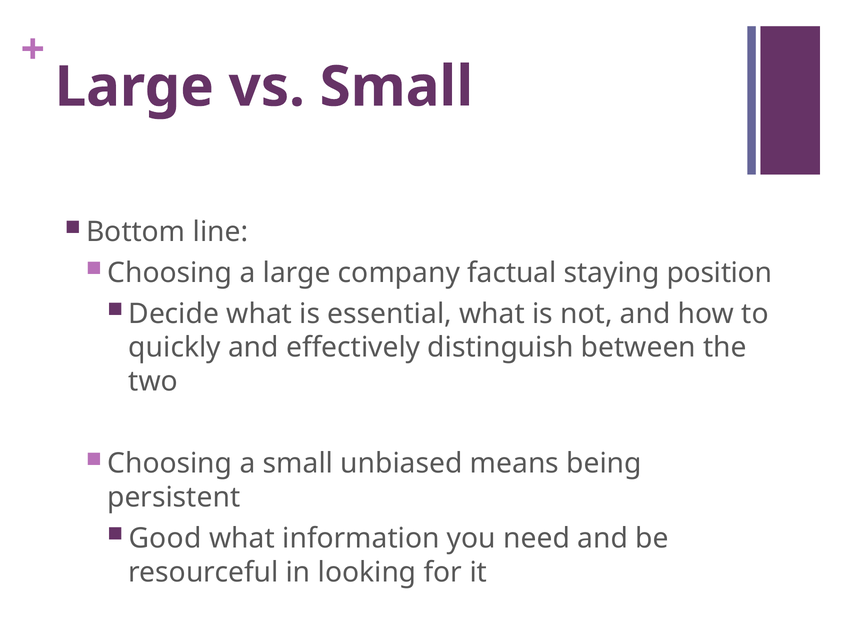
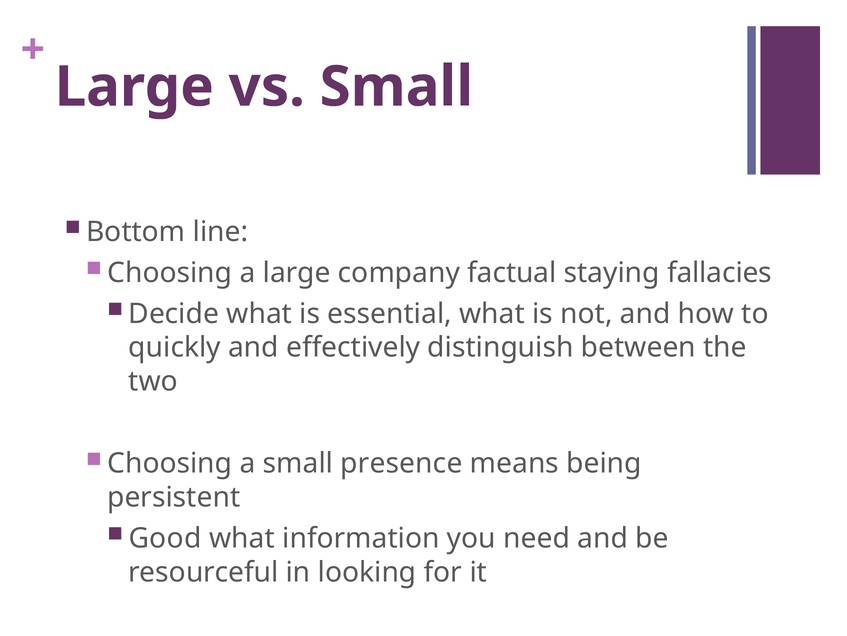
position: position -> fallacies
unbiased: unbiased -> presence
